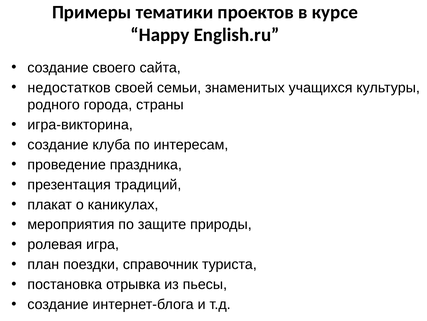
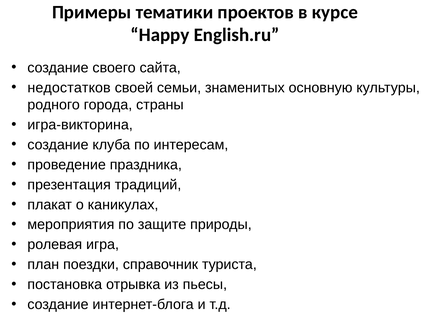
учащихся: учащихся -> основную
